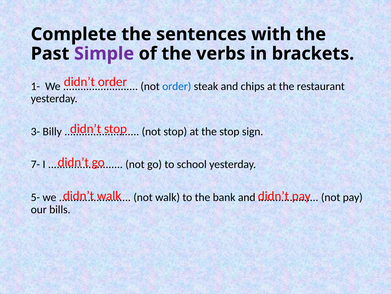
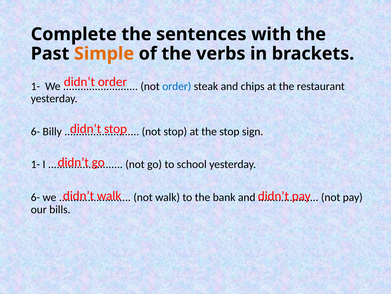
Simple colour: purple -> orange
3- at (35, 131): 3- -> 6-
7- at (35, 164): 7- -> 1-
5- at (35, 197): 5- -> 6-
